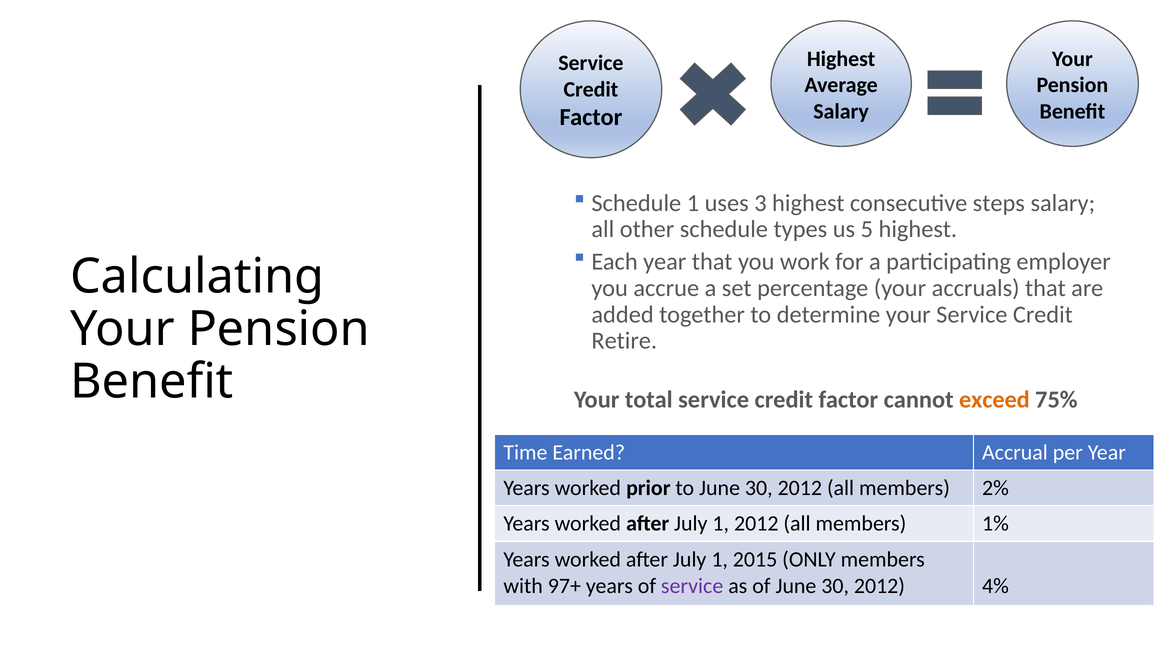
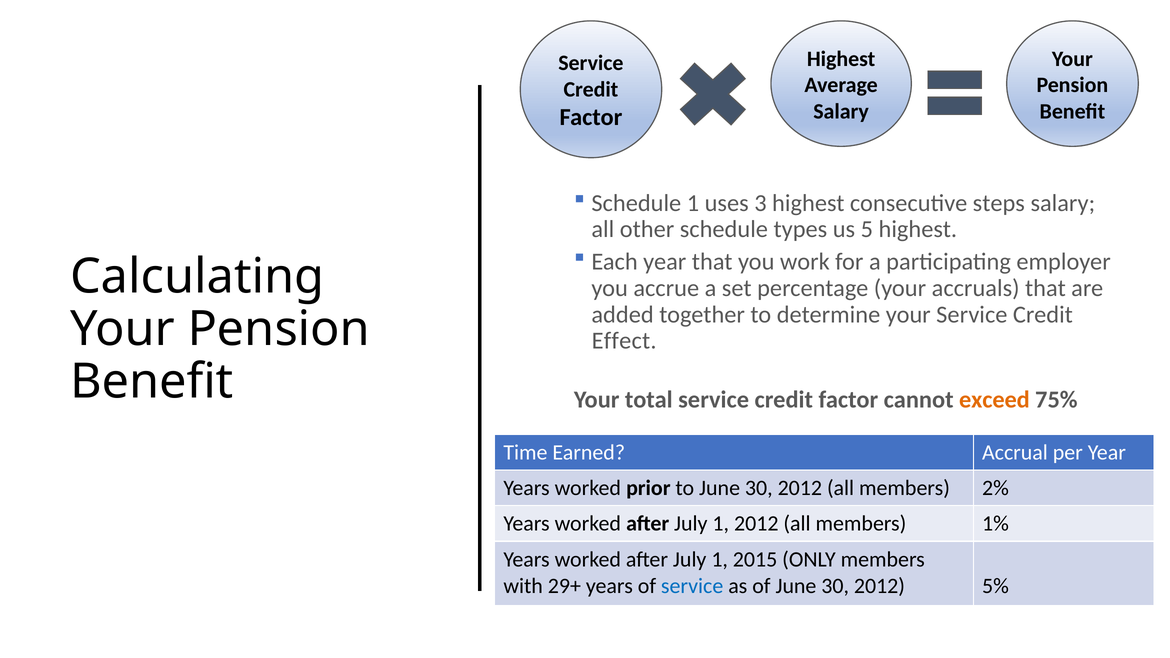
Retire: Retire -> Effect
97+: 97+ -> 29+
service at (692, 586) colour: purple -> blue
4%: 4% -> 5%
